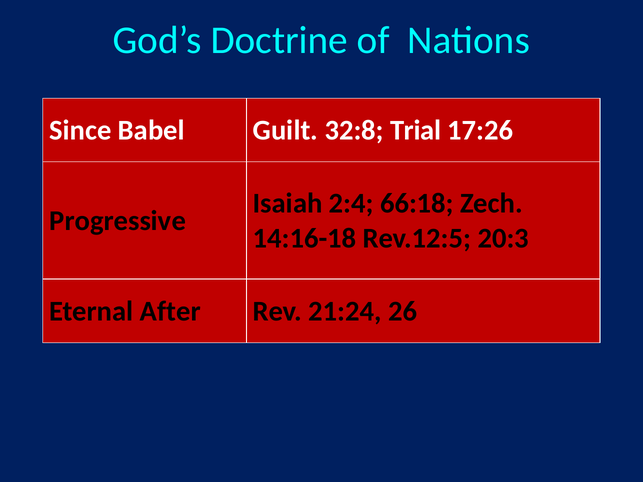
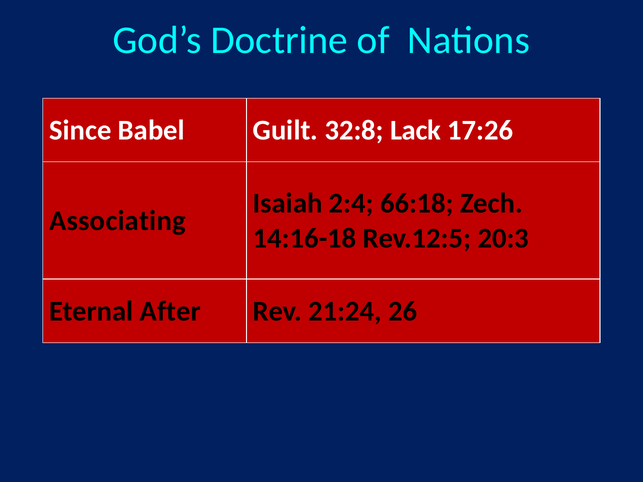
Trial: Trial -> Lack
Progressive: Progressive -> Associating
